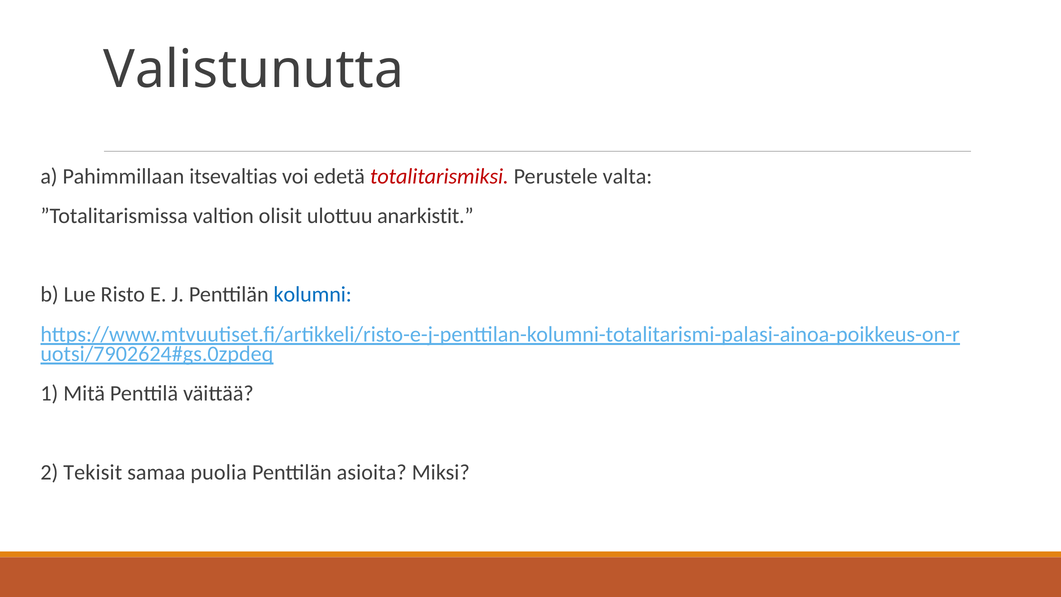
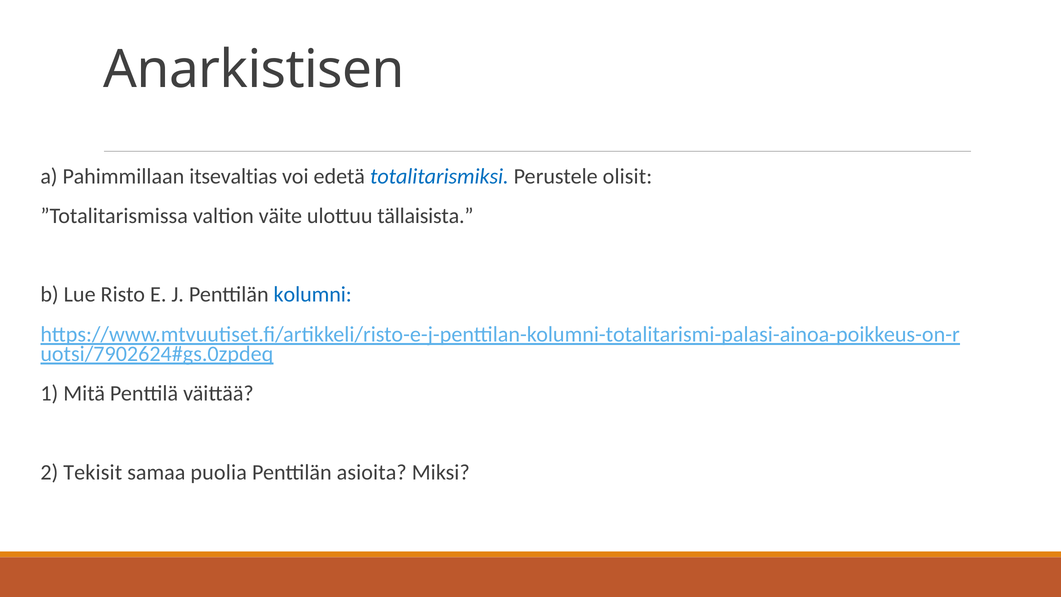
Valistunutta: Valistunutta -> Anarkistisen
totalitarismiksi colour: red -> blue
valta: valta -> olisit
olisit: olisit -> väite
anarkistit: anarkistit -> tällaisista
